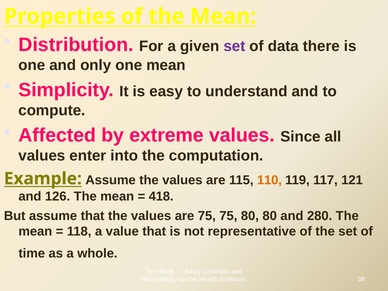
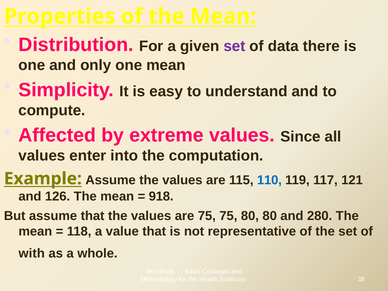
110 colour: orange -> blue
418: 418 -> 918
time: time -> with
